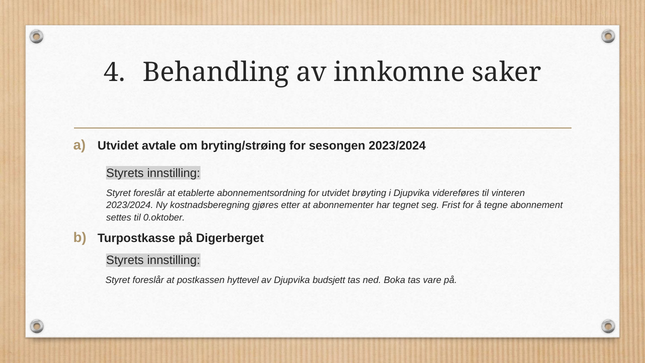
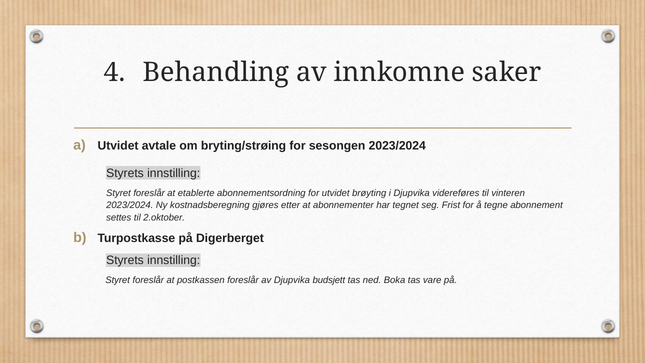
0.oktober: 0.oktober -> 2.oktober
postkassen hyttevel: hyttevel -> foreslår
